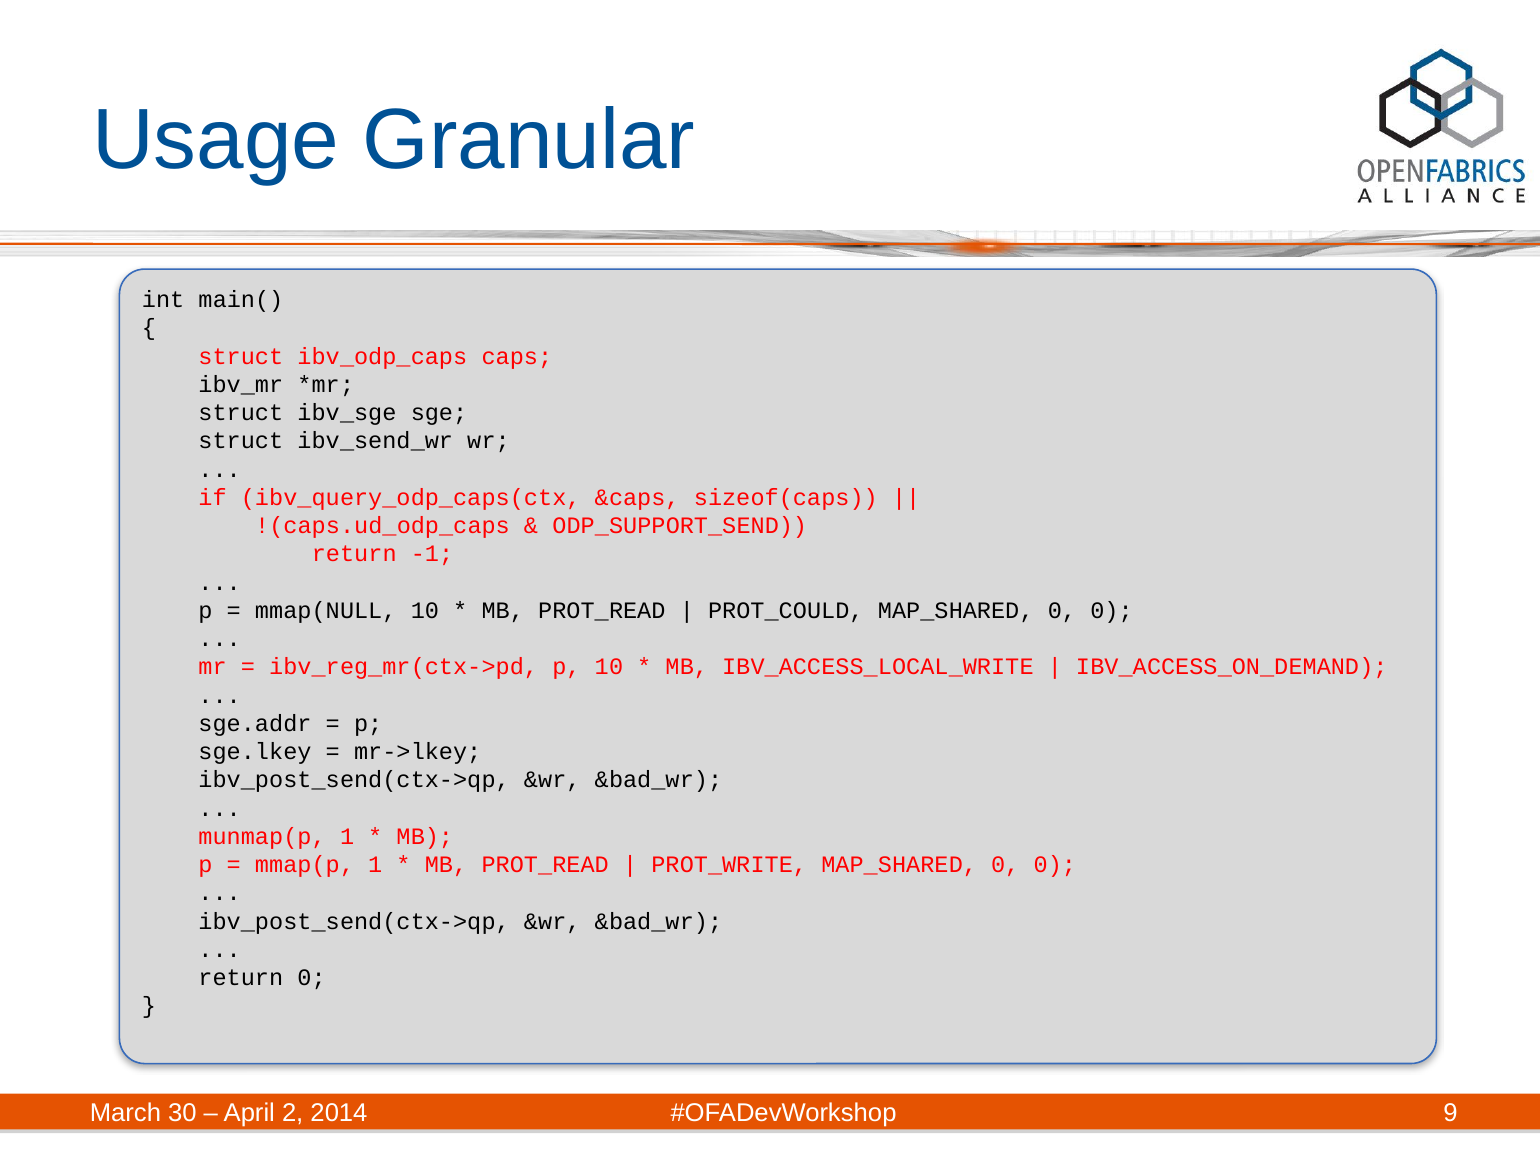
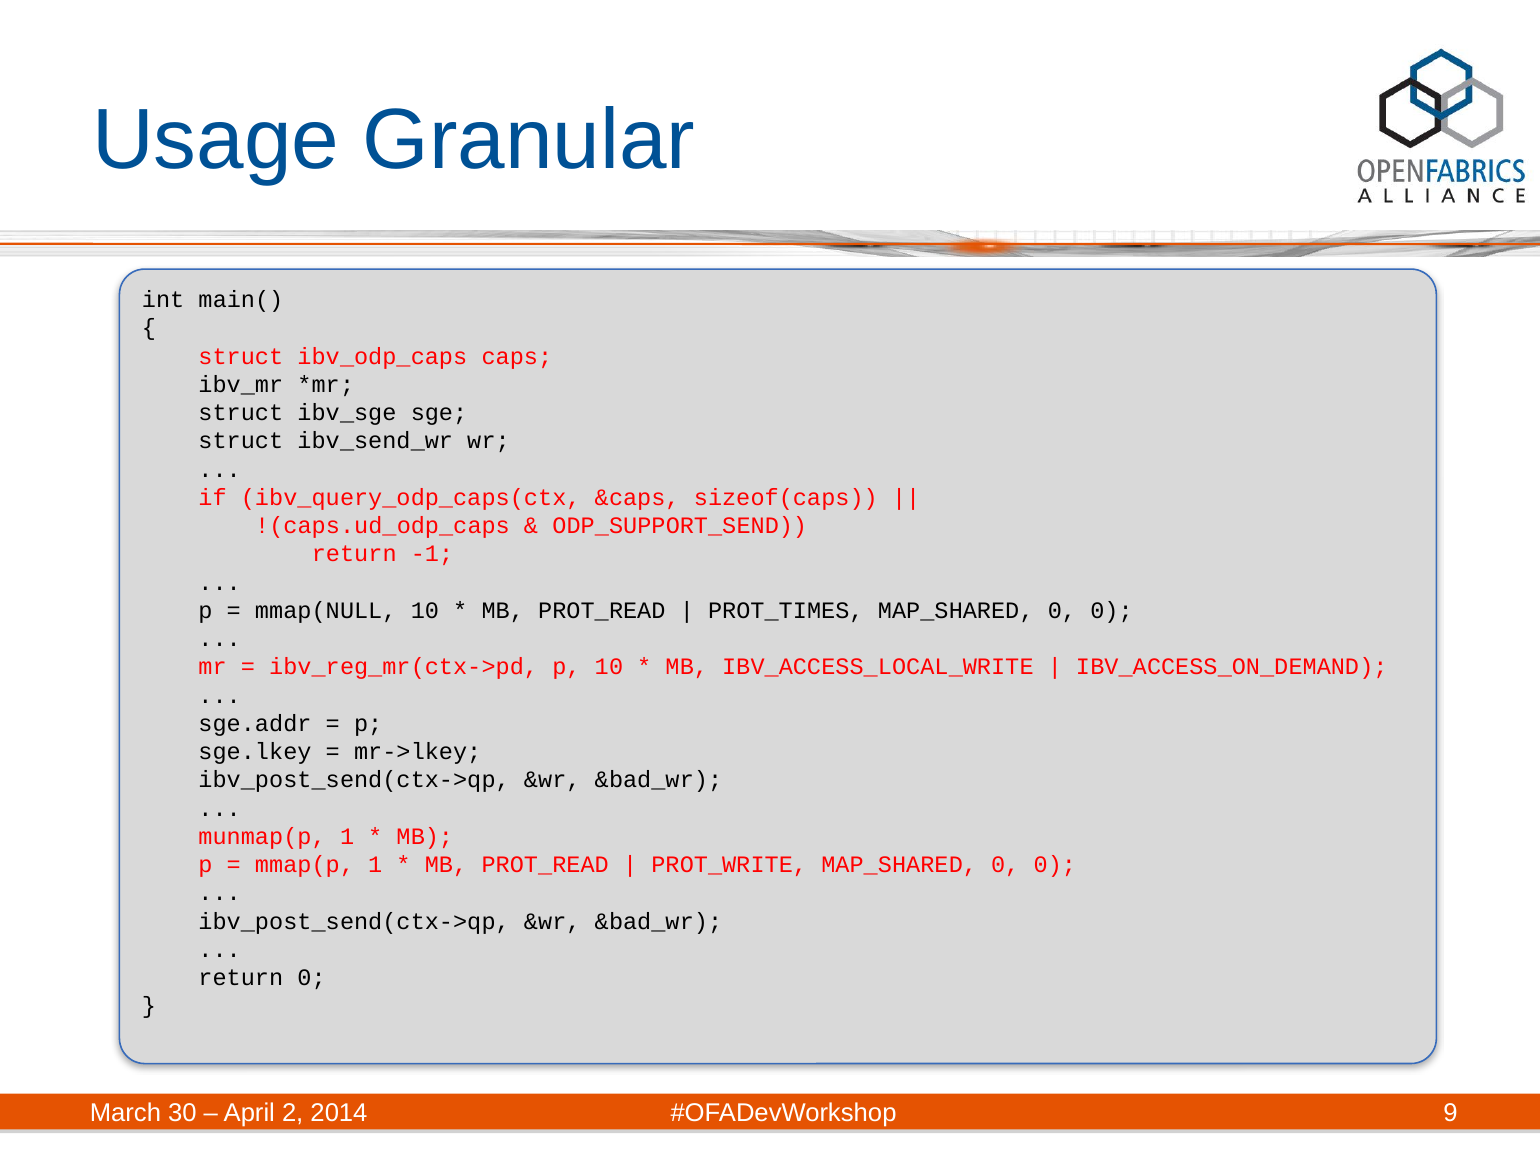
PROT_COULD: PROT_COULD -> PROT_TIMES
